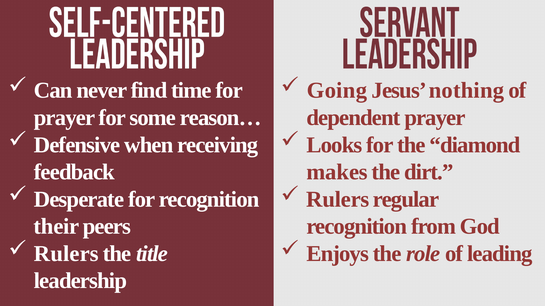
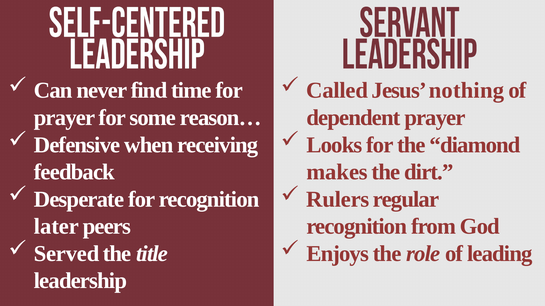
Going: Going -> Called
their: their -> later
Rulers at (66, 254): Rulers -> Served
